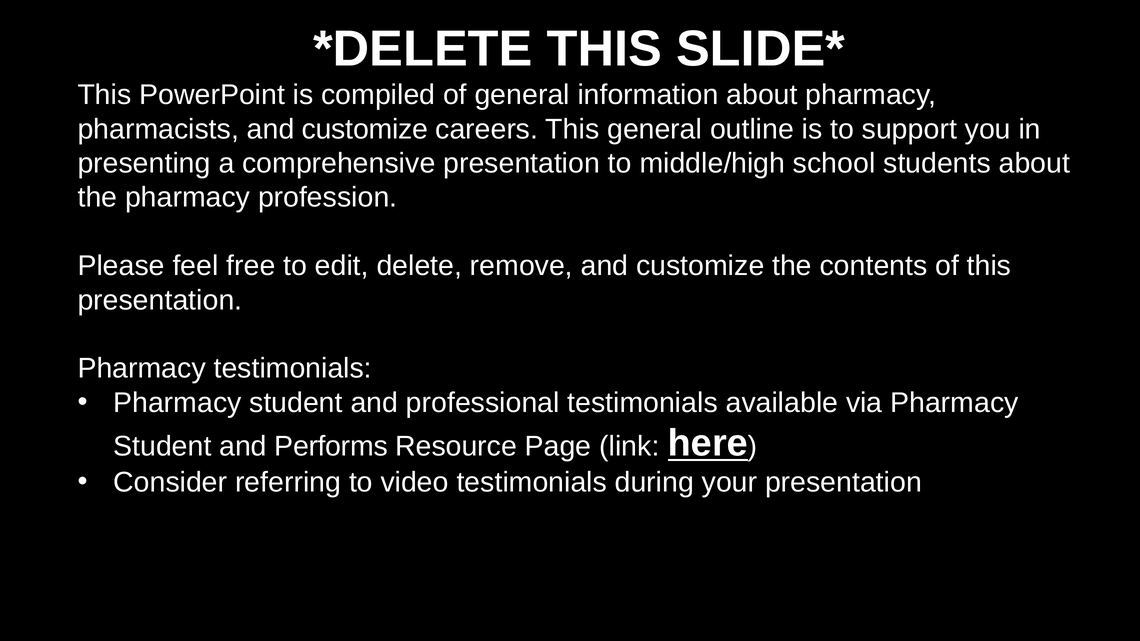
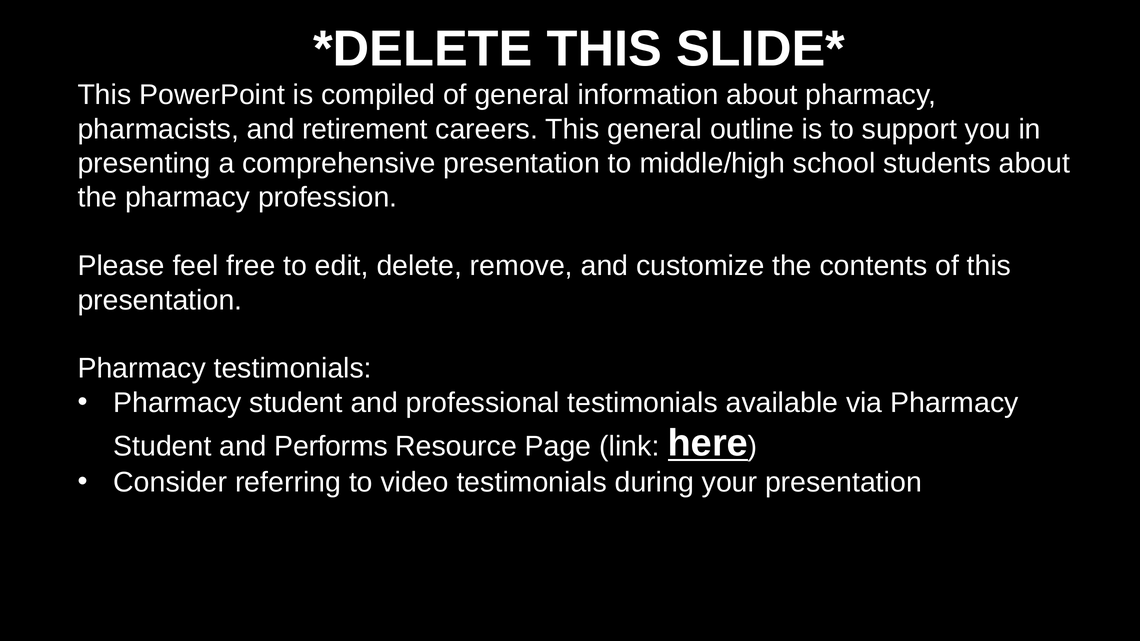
pharmacists and customize: customize -> retirement
